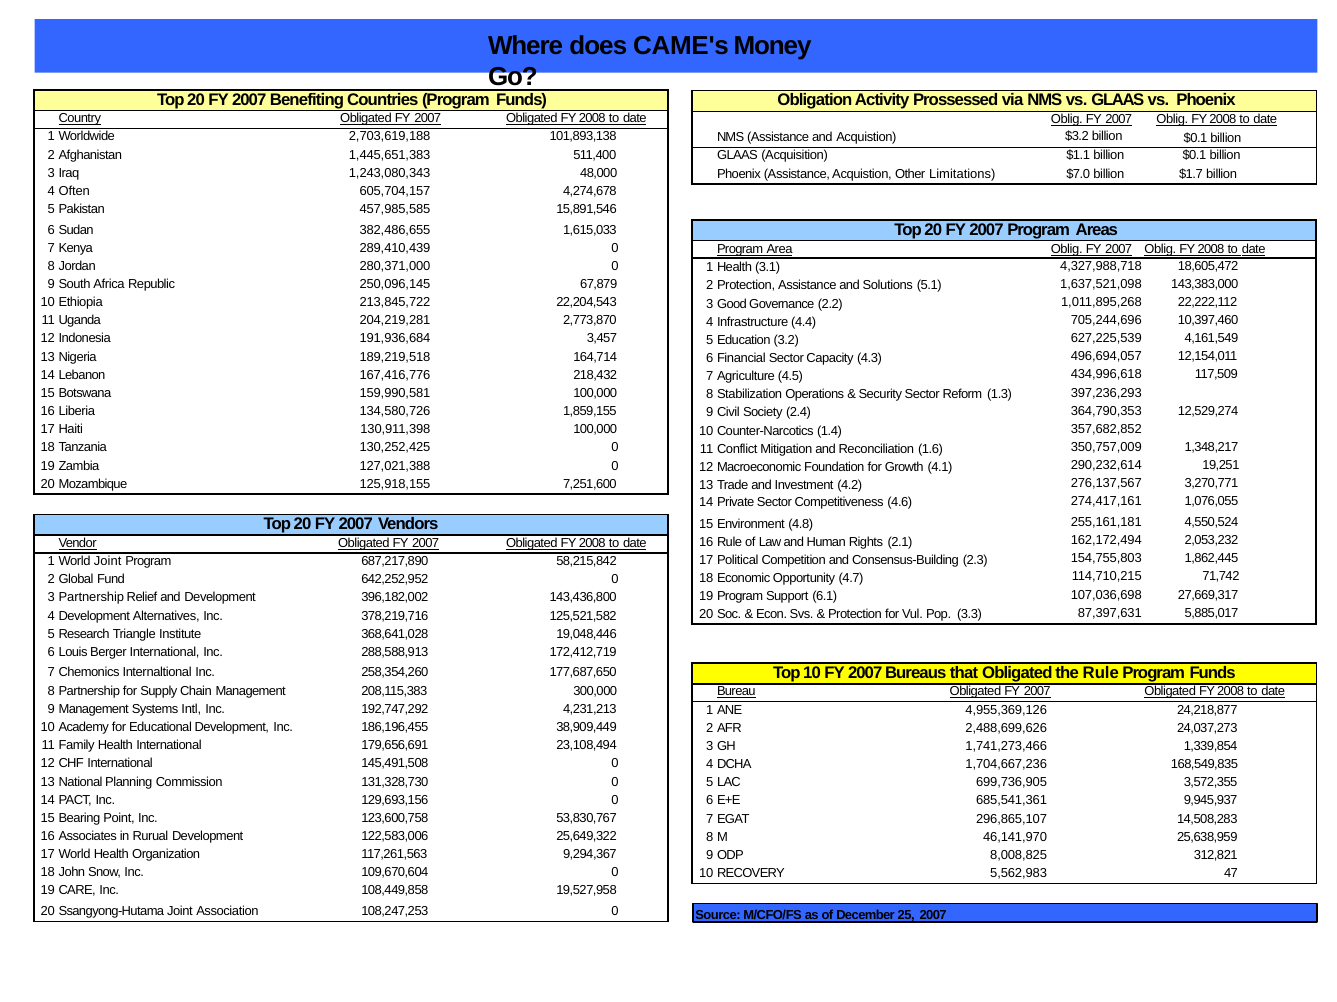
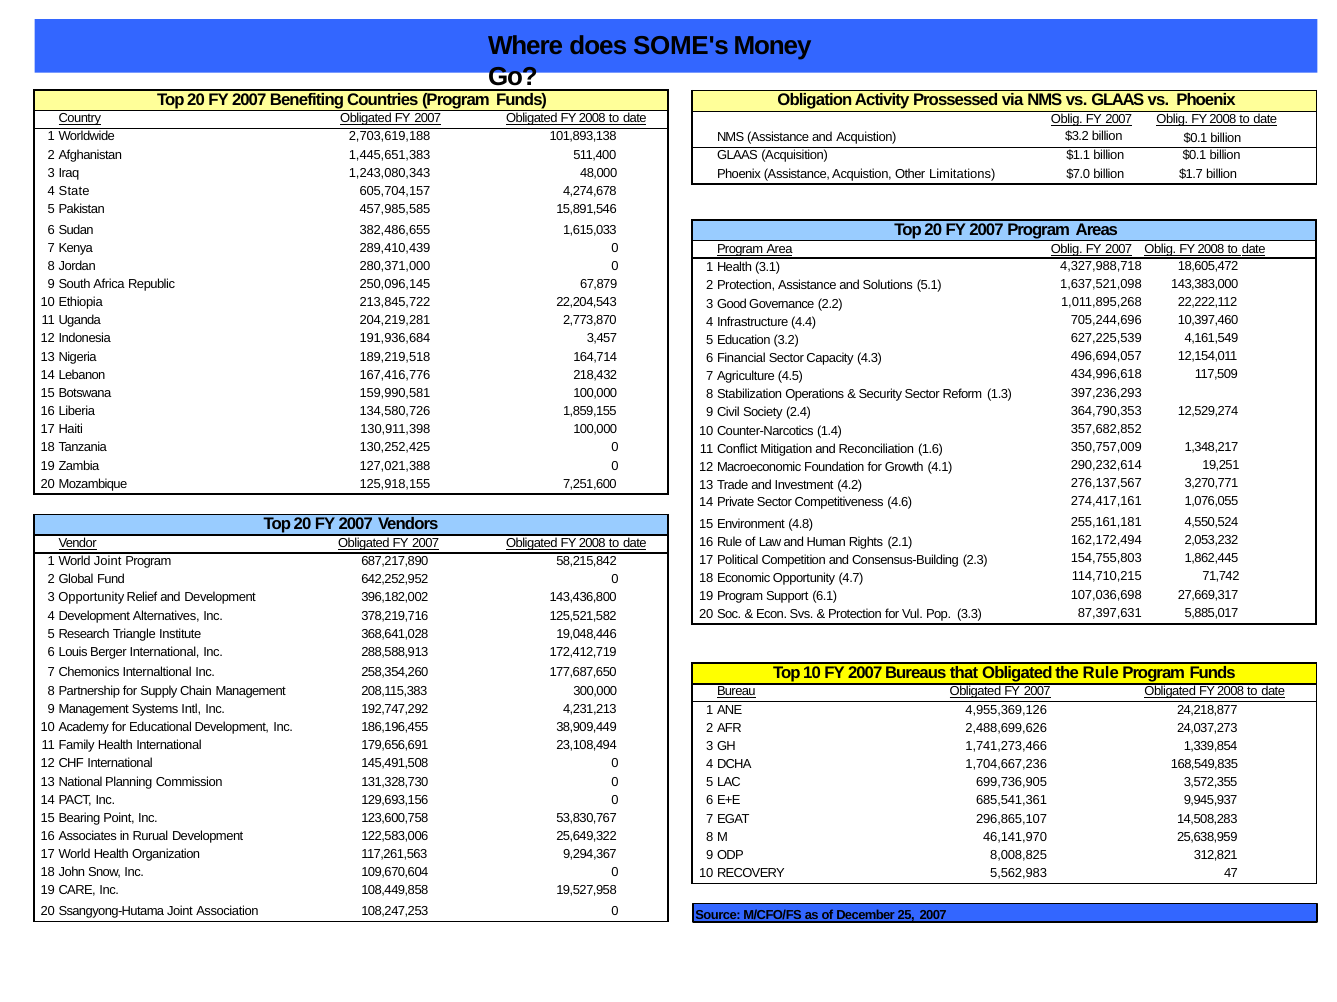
CAME's: CAME's -> SOME's
Often: Often -> State
3 Partnership: Partnership -> Opportunity
